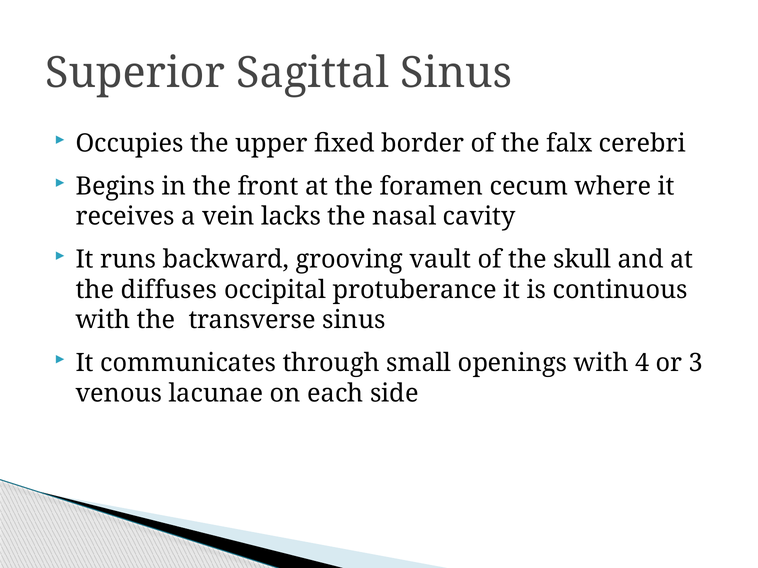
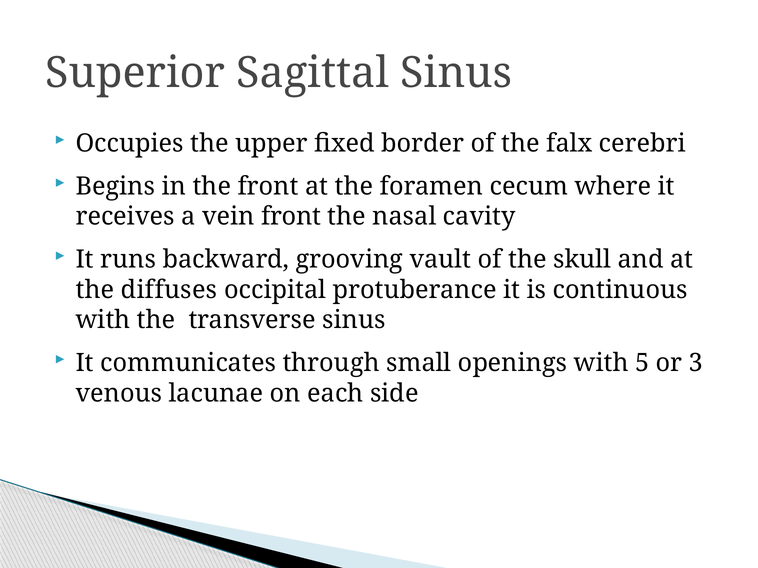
vein lacks: lacks -> front
4: 4 -> 5
